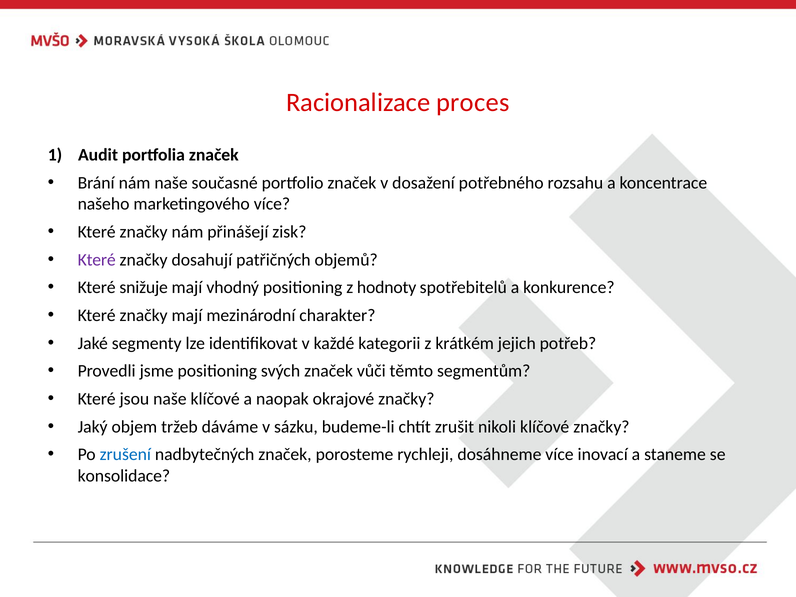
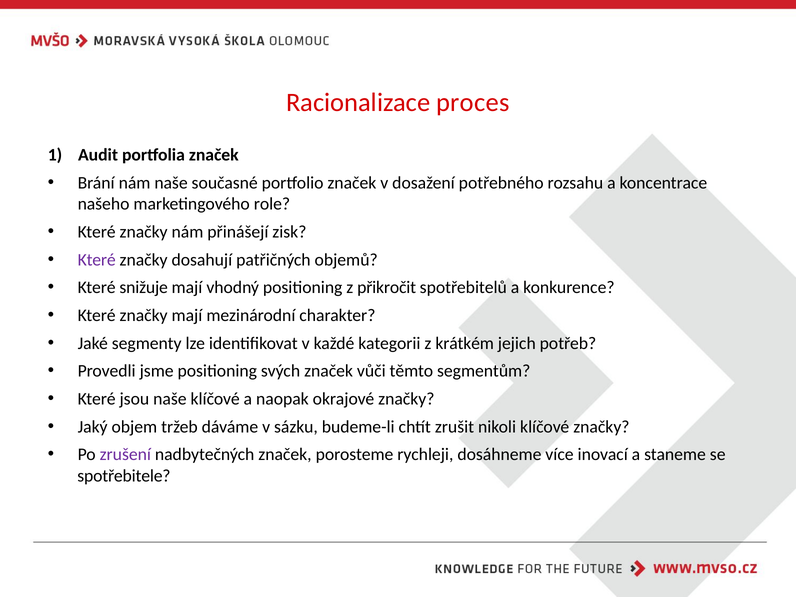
marketingového více: více -> role
hodnoty: hodnoty -> přikročit
zrušení colour: blue -> purple
konsolidace: konsolidace -> spotřebitele
